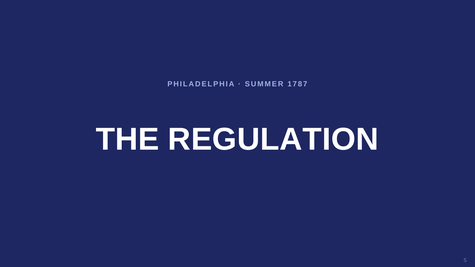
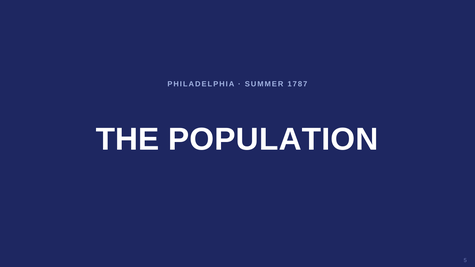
REGULATION: REGULATION -> POPULATION
